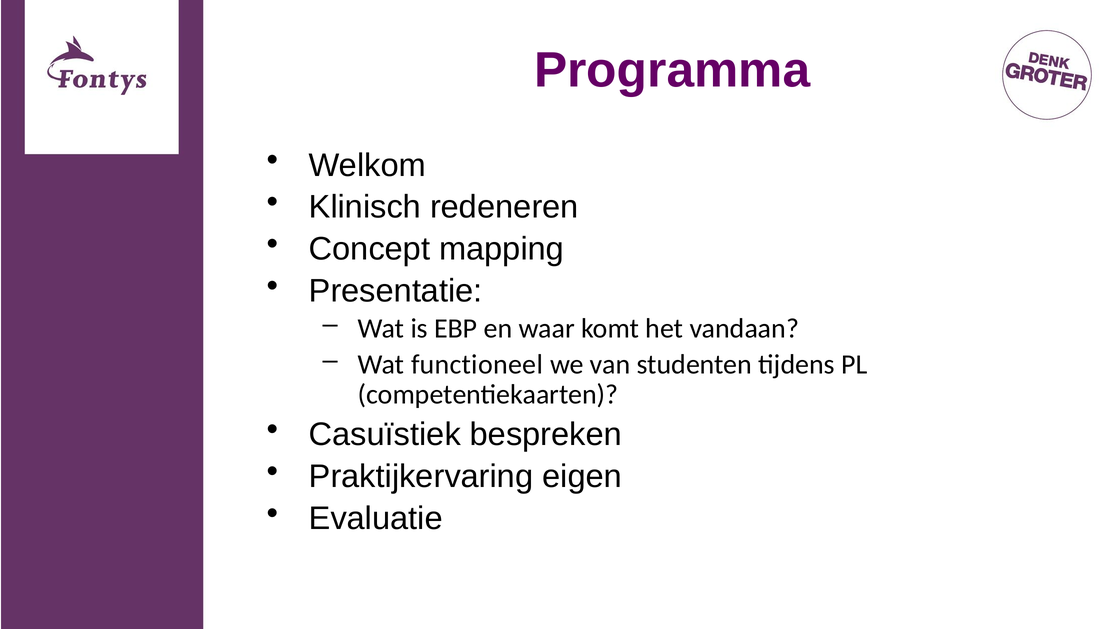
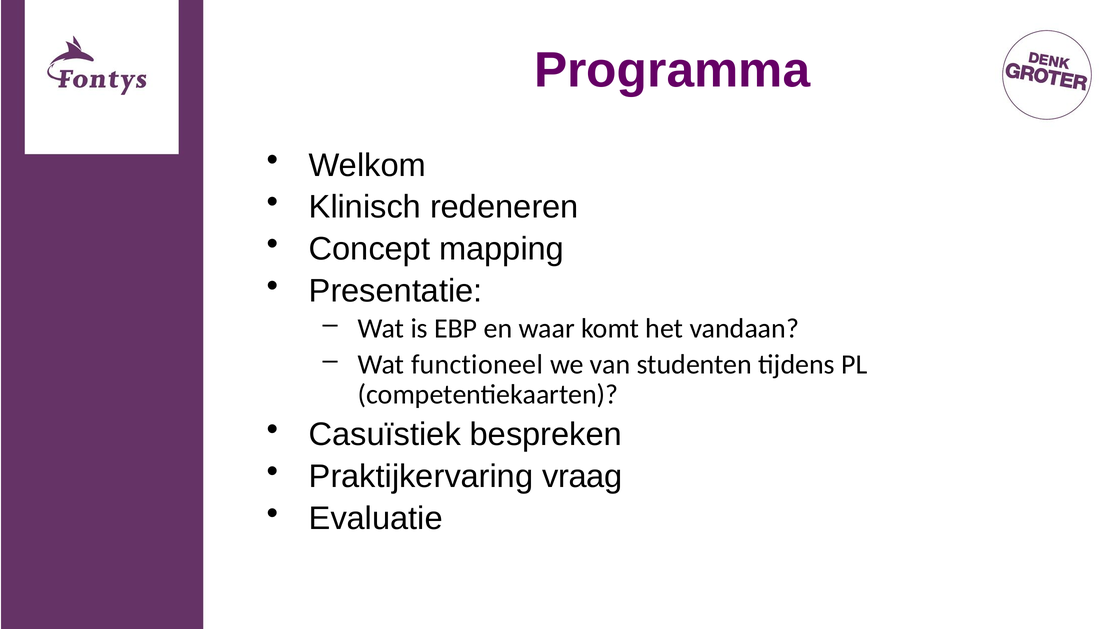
eigen: eigen -> vraag
